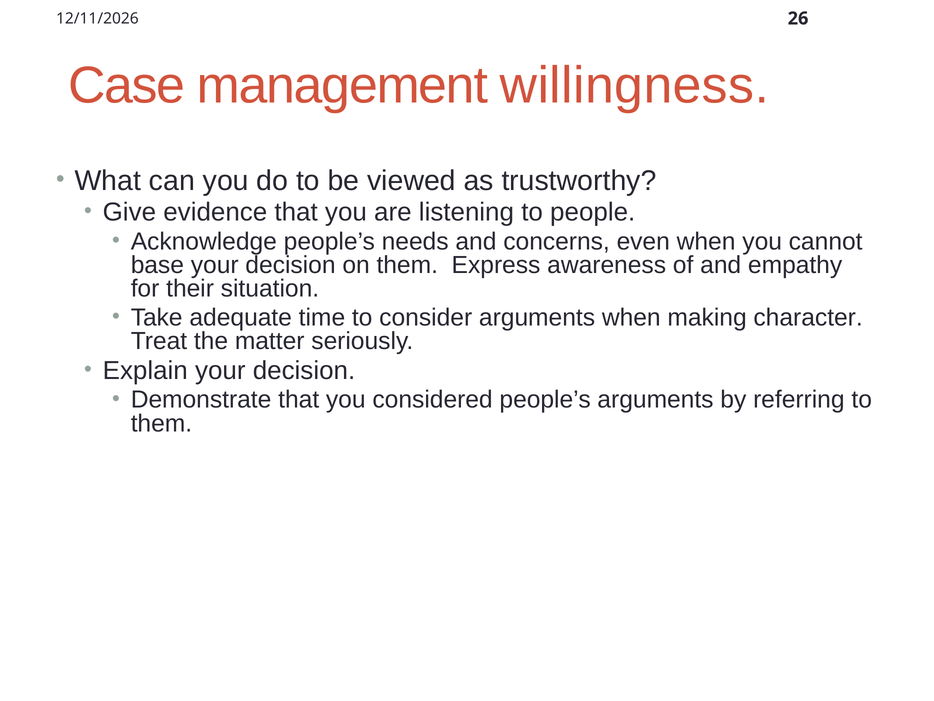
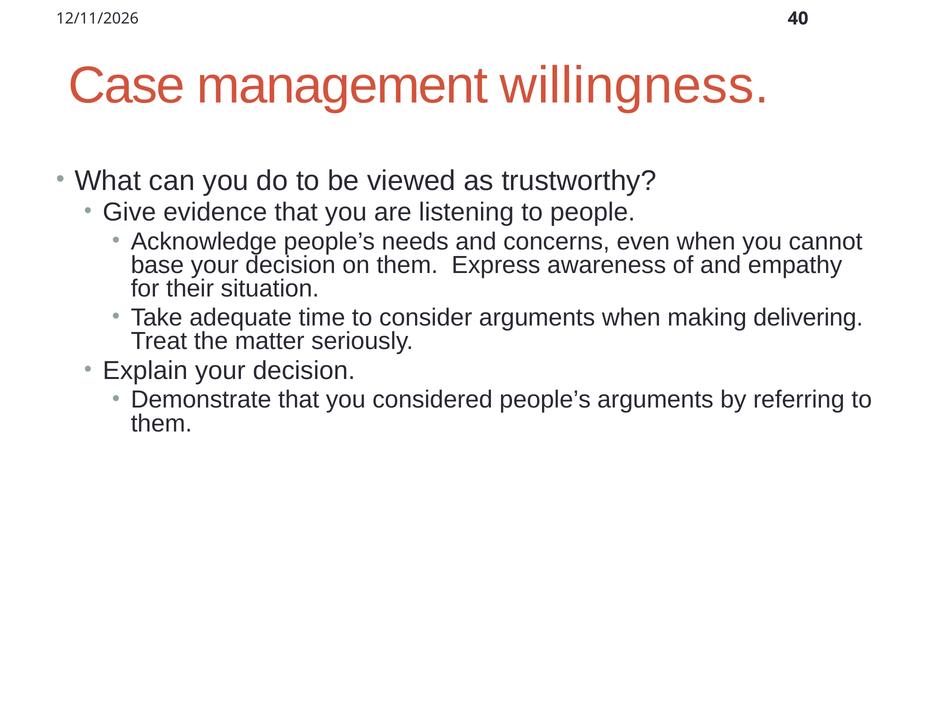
26: 26 -> 40
character: character -> delivering
